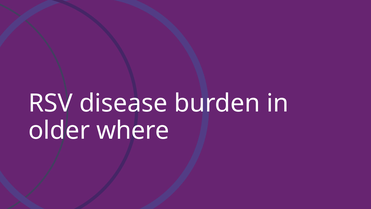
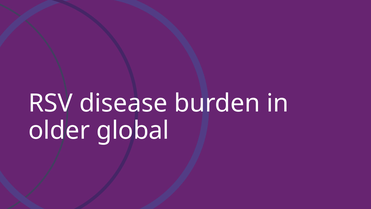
where: where -> global
